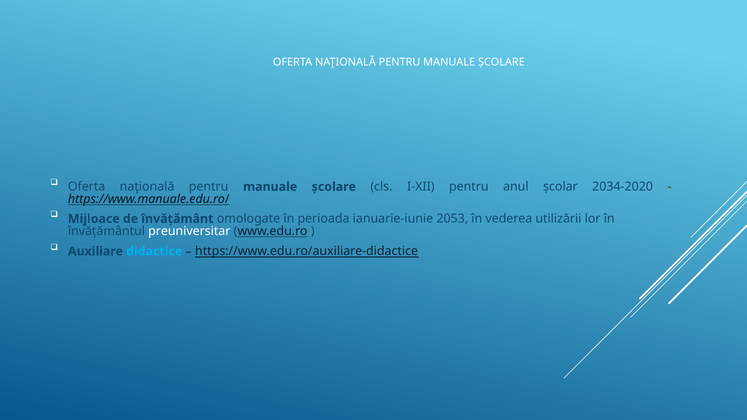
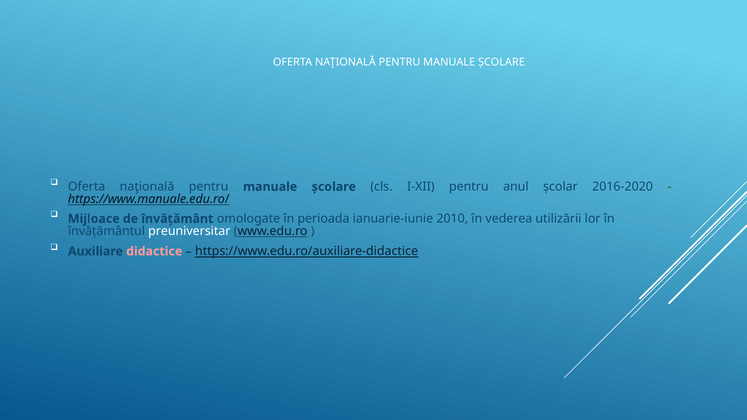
2034-2020: 2034-2020 -> 2016-2020
2053: 2053 -> 2010
didactice colour: light blue -> pink
